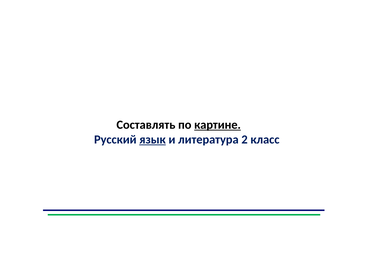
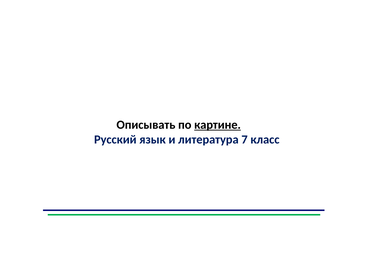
Составлять: Составлять -> Описывать
язык underline: present -> none
2: 2 -> 7
